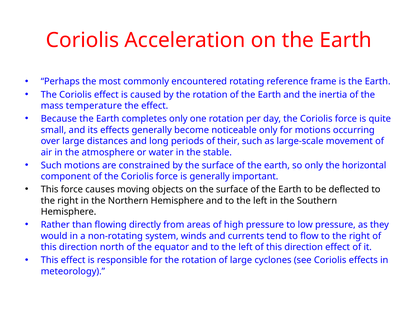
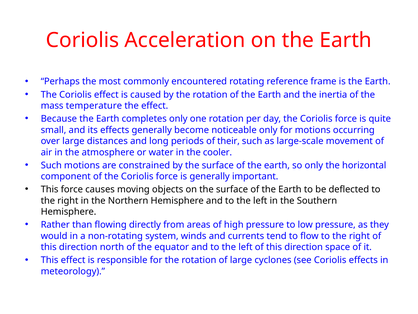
stable: stable -> cooler
direction effect: effect -> space
